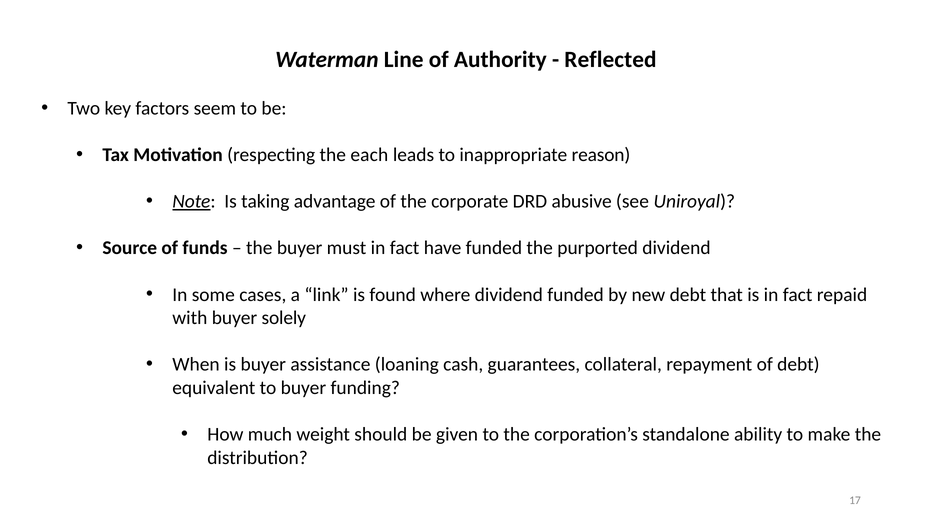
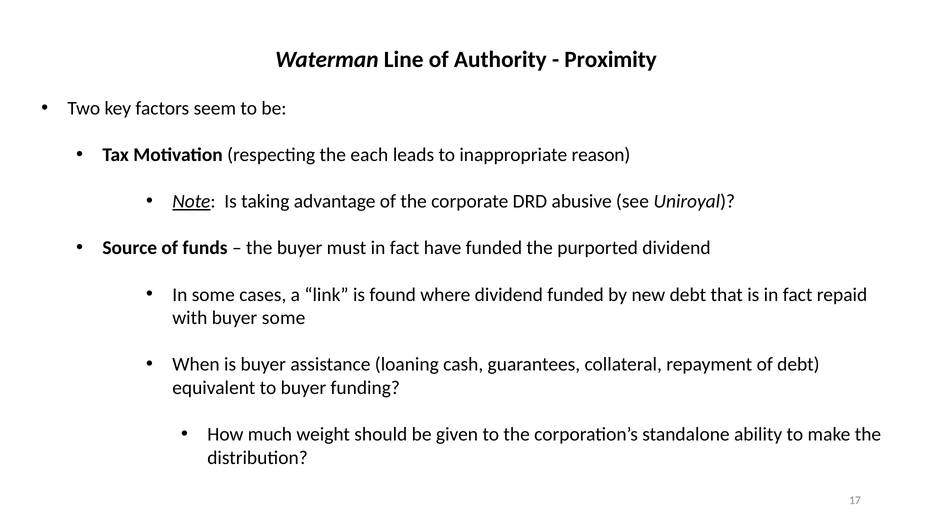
Reflected: Reflected -> Proximity
buyer solely: solely -> some
